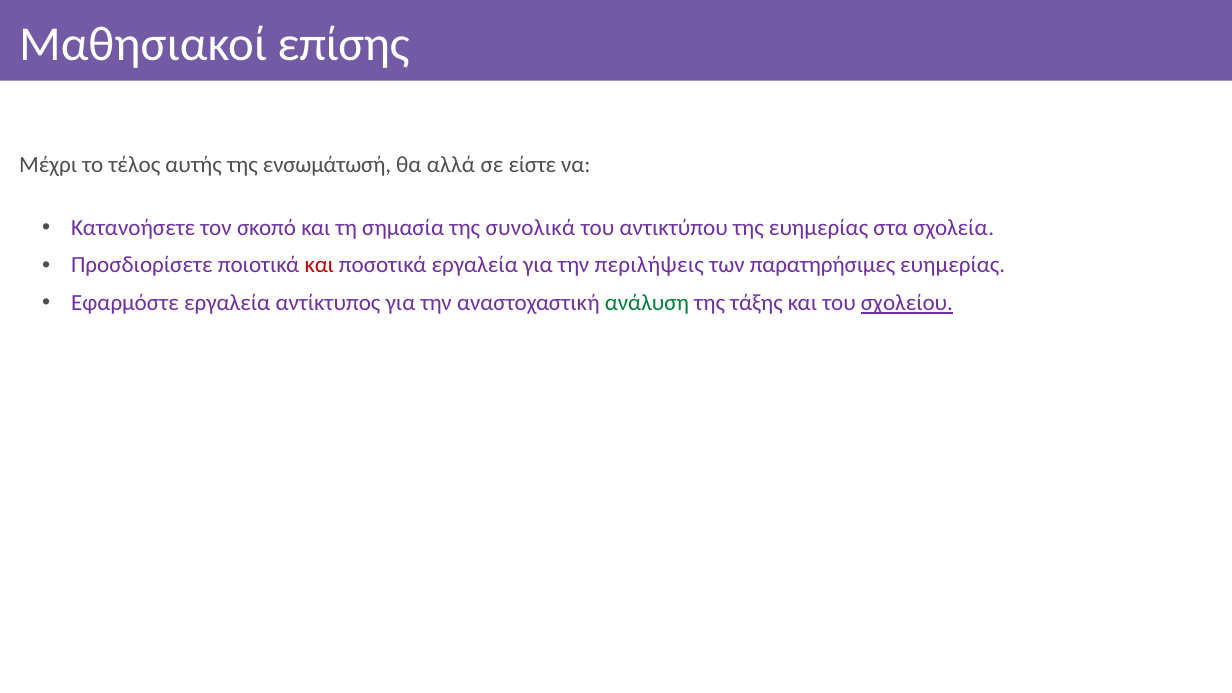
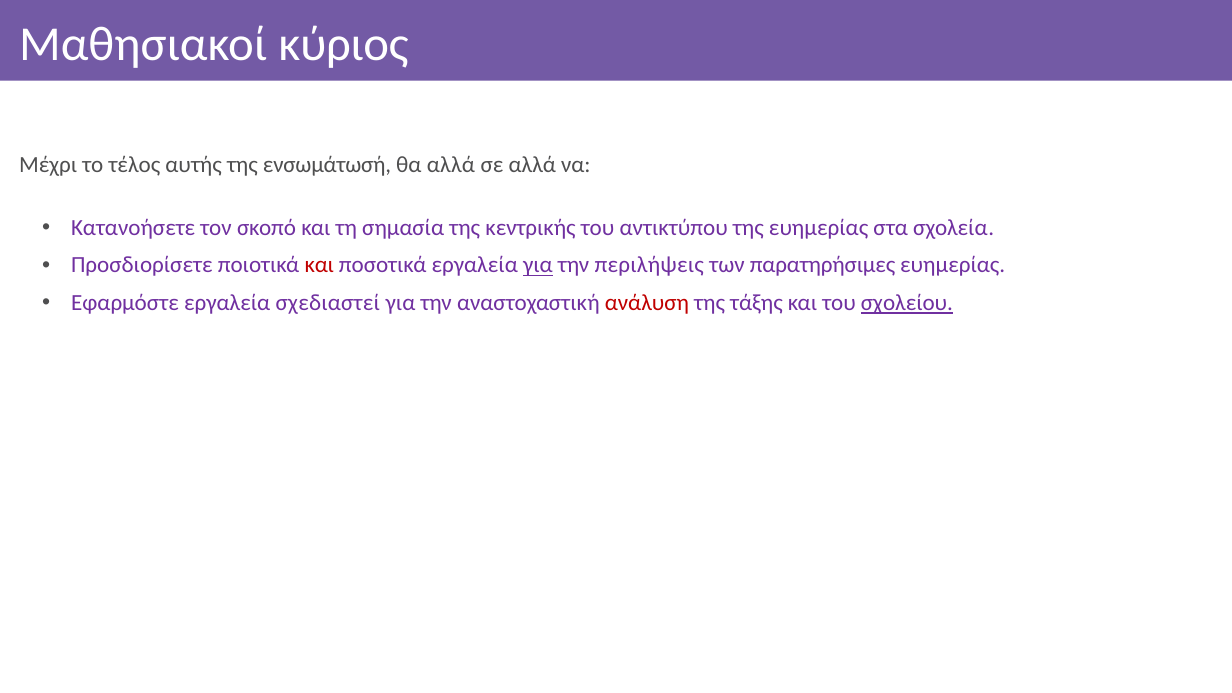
επίσης: επίσης -> κύριος
σε είστε: είστε -> αλλά
συνολικά: συνολικά -> κεντρικής
για at (538, 265) underline: none -> present
αντίκτυπος: αντίκτυπος -> σχεδιαστεί
ανάλυση colour: green -> red
